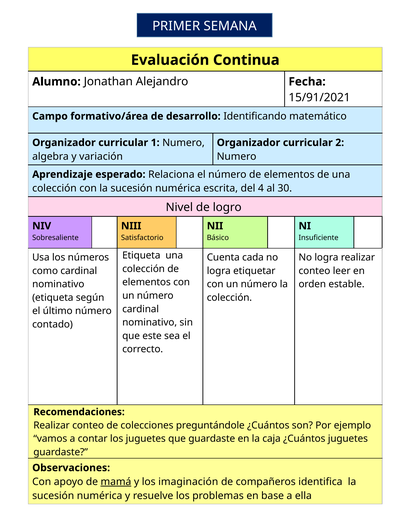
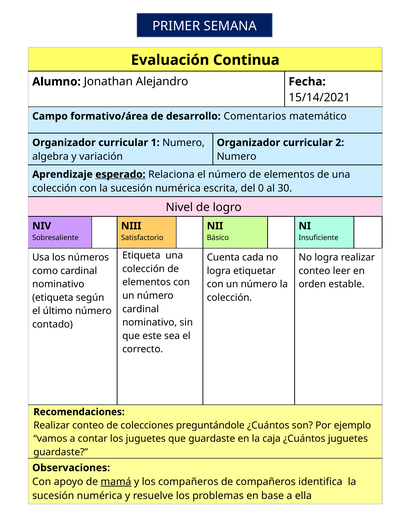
15/91/2021: 15/91/2021 -> 15/14/2021
Identificando: Identificando -> Comentarios
esperado underline: none -> present
4: 4 -> 0
los imaginación: imaginación -> compañeros
